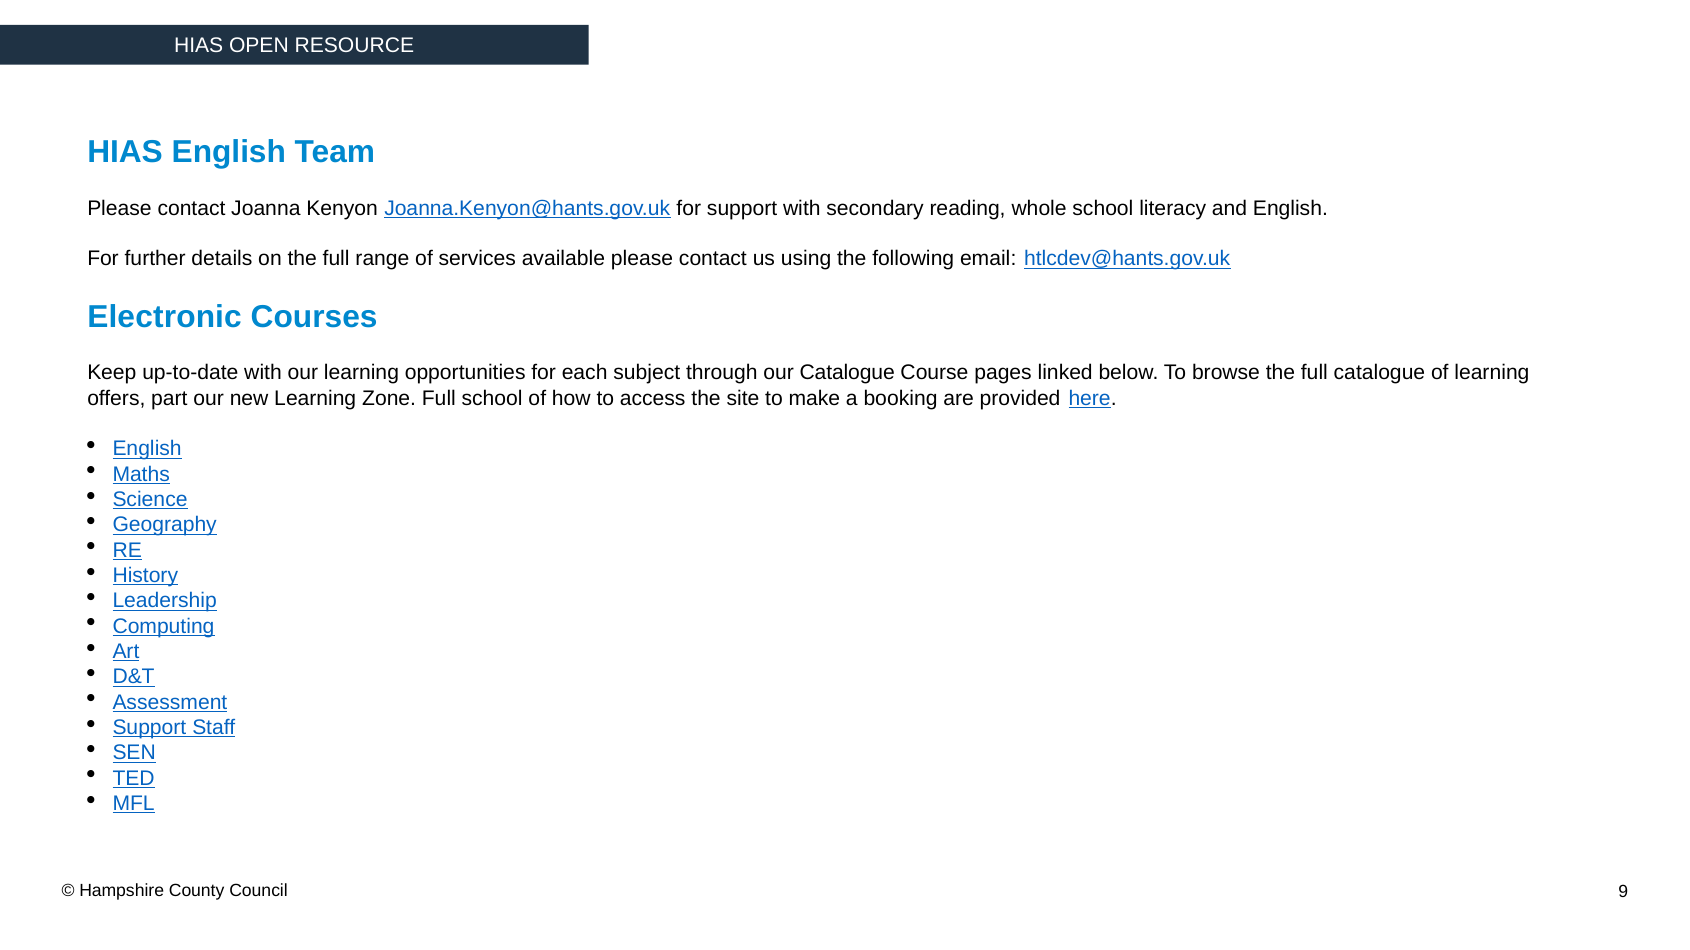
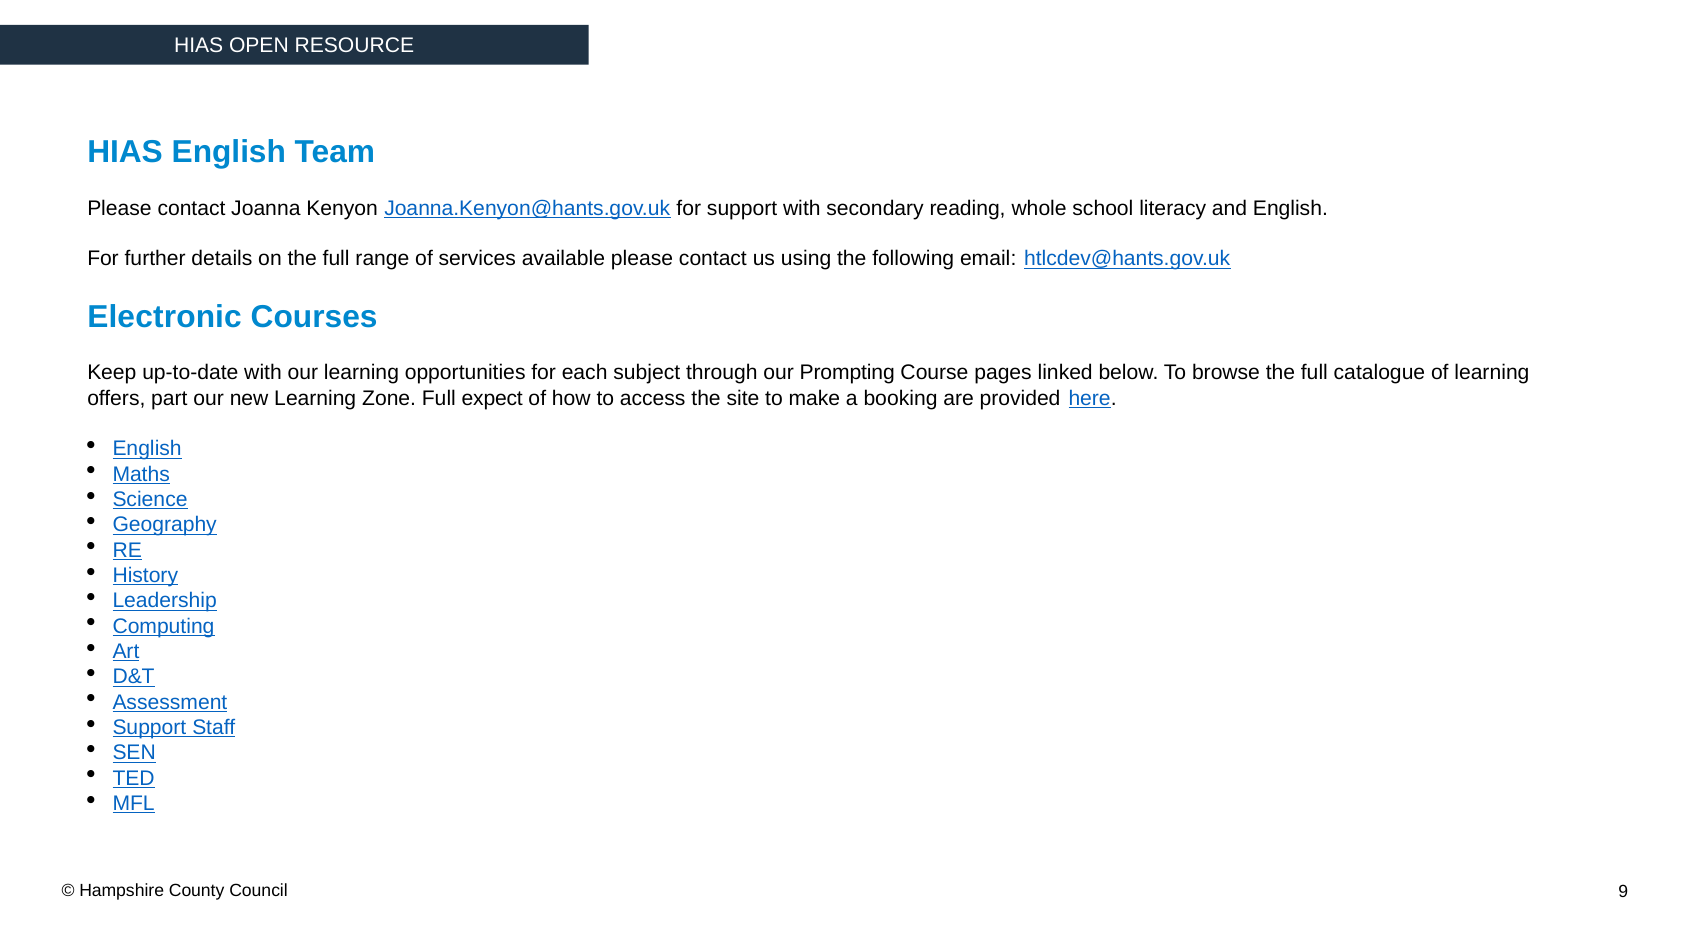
our Catalogue: Catalogue -> Prompting
Full school: school -> expect
